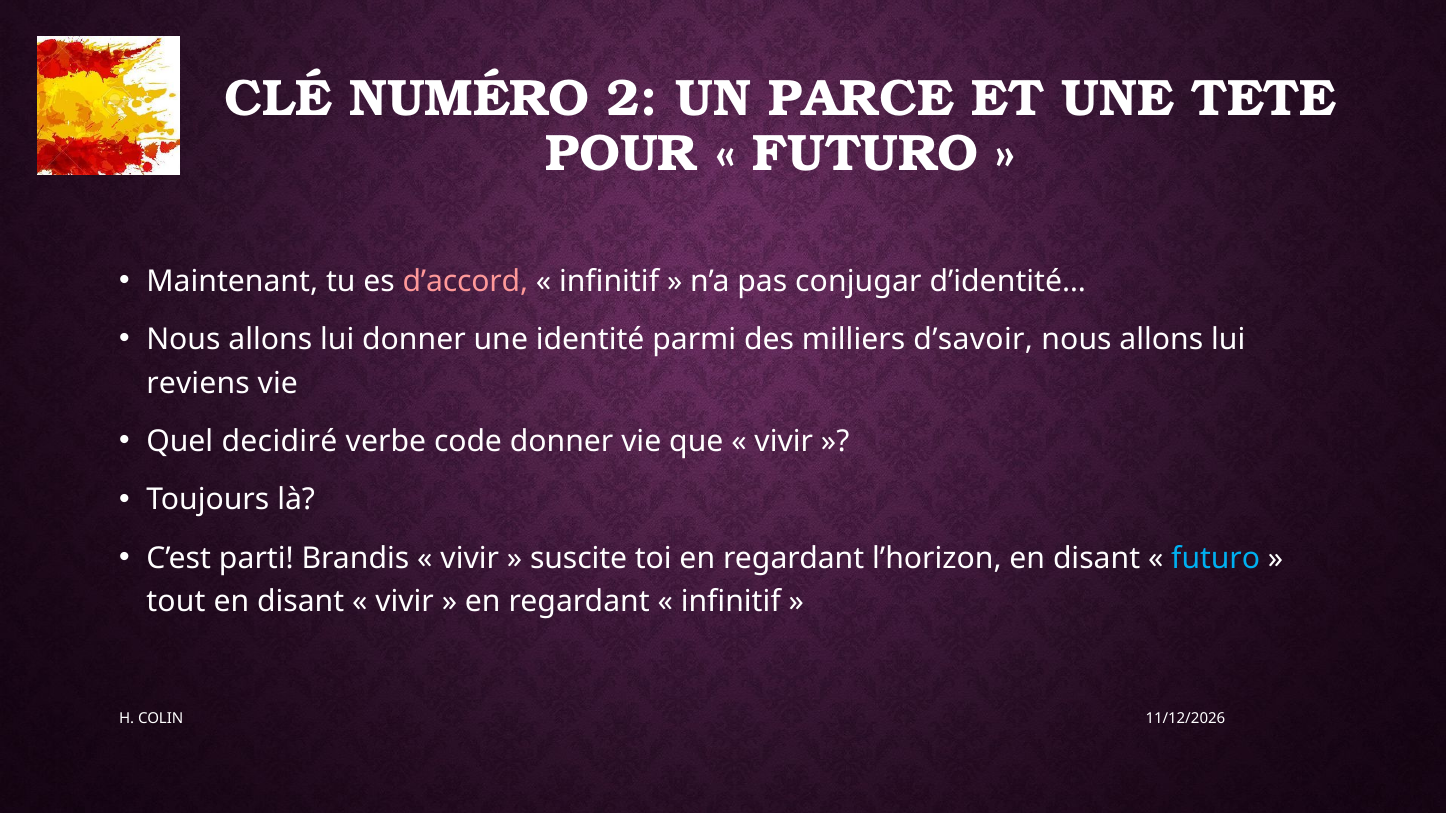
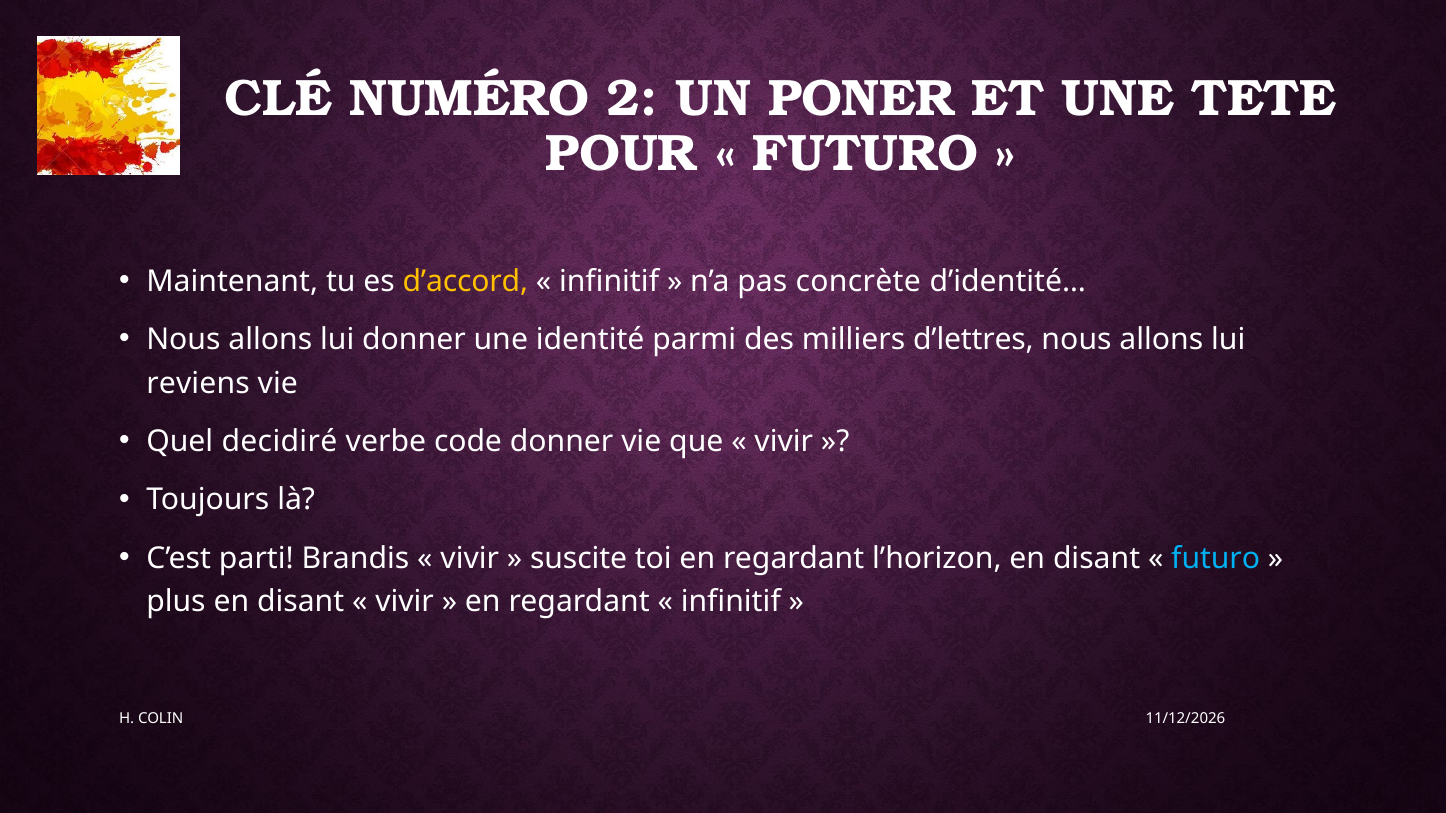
PARCE: PARCE -> PONER
d’accord colour: pink -> yellow
conjugar: conjugar -> concrète
d’savoir: d’savoir -> d’lettres
tout: tout -> plus
